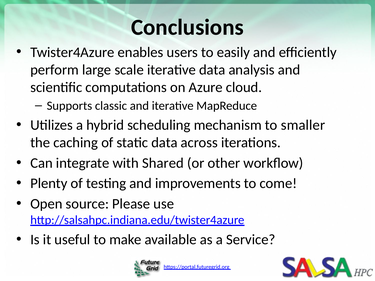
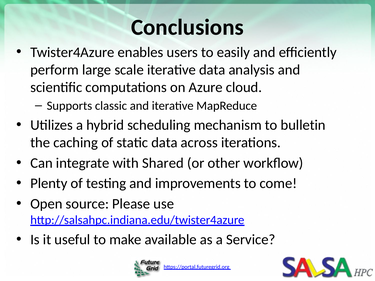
smaller: smaller -> bulletin
